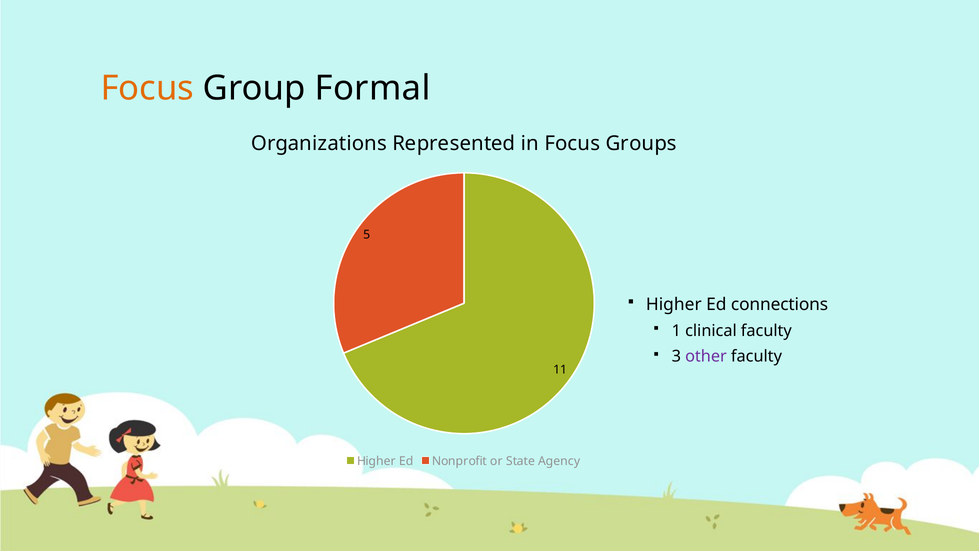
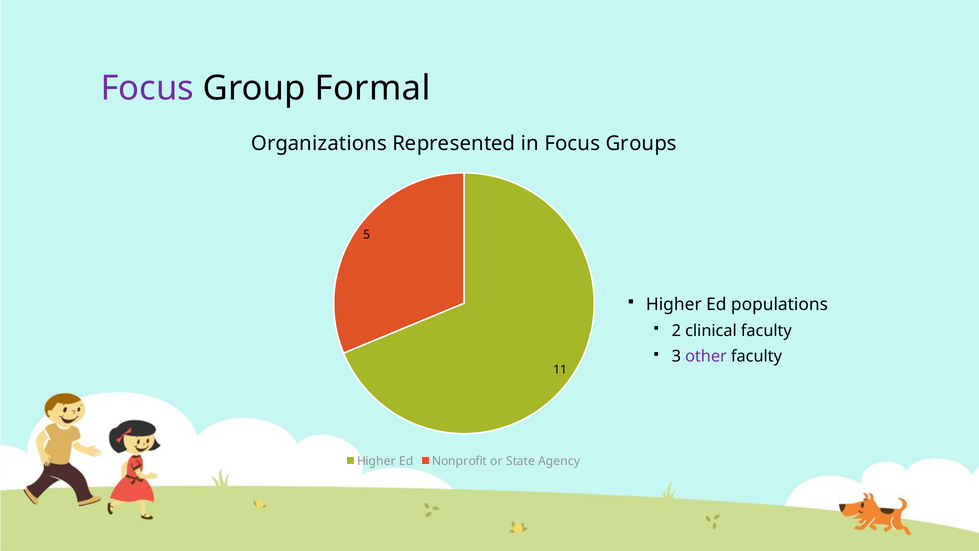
Focus at (147, 88) colour: orange -> purple
connections: connections -> populations
1: 1 -> 2
